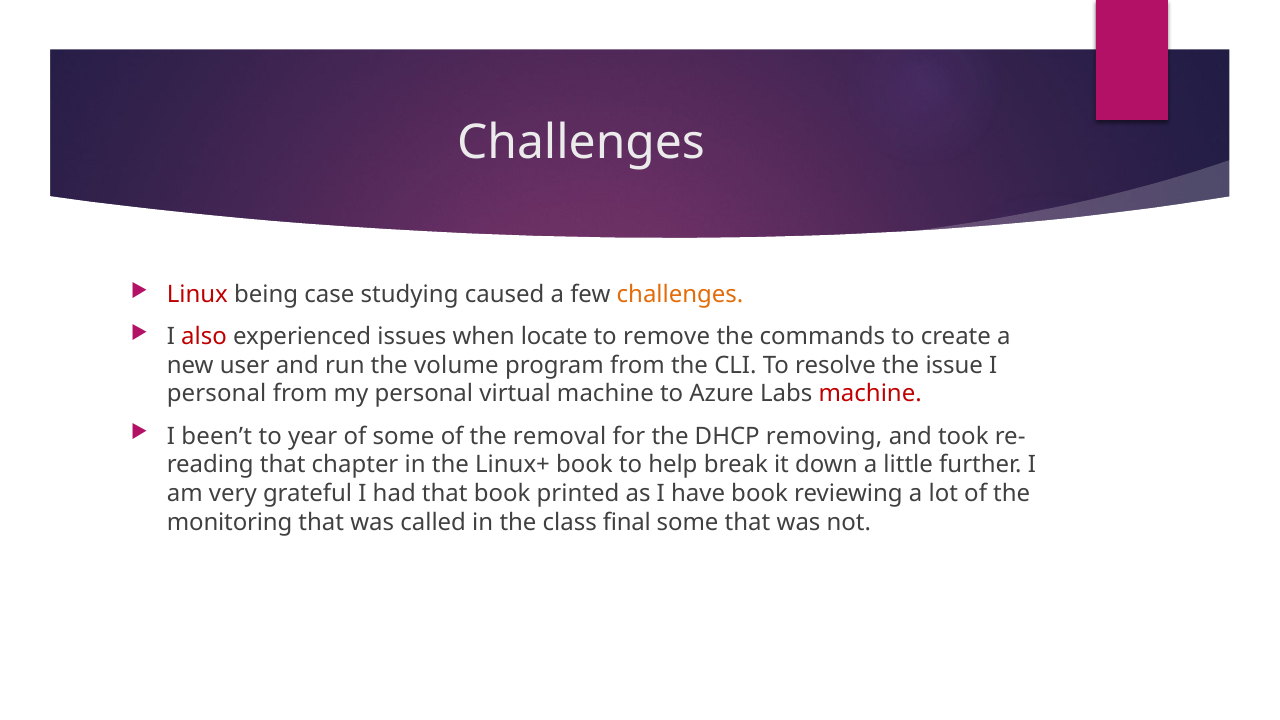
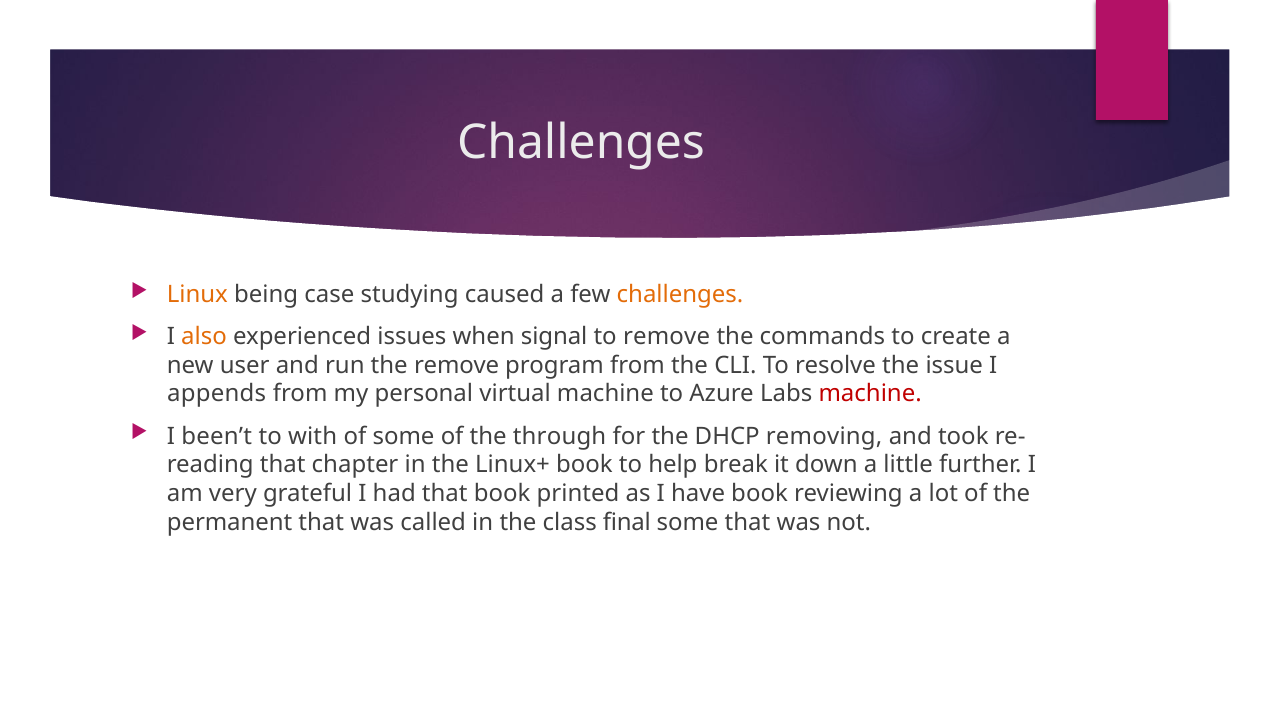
Linux colour: red -> orange
also colour: red -> orange
locate: locate -> signal
the volume: volume -> remove
personal at (217, 394): personal -> appends
year: year -> with
removal: removal -> through
monitoring: monitoring -> permanent
